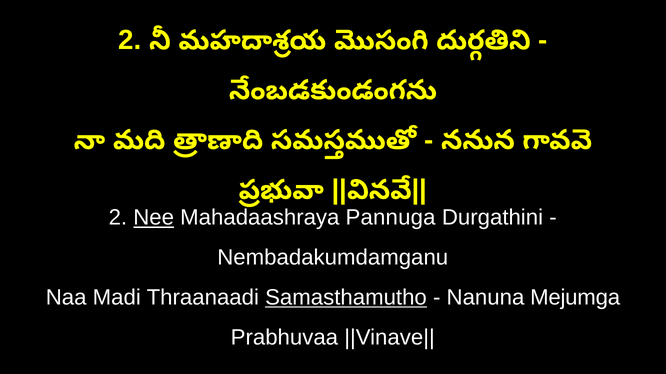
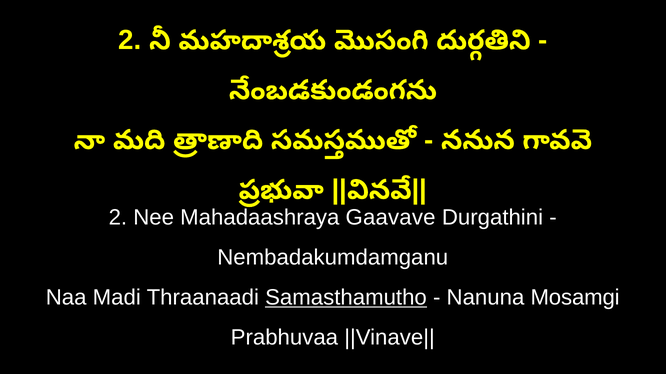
Nee underline: present -> none
Pannuga: Pannuga -> Gaavave
Mejumga: Mejumga -> Mosamgi
